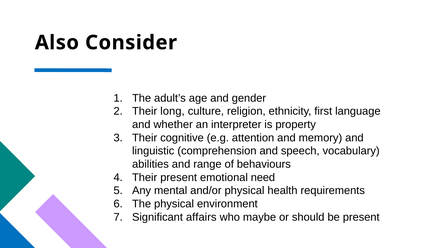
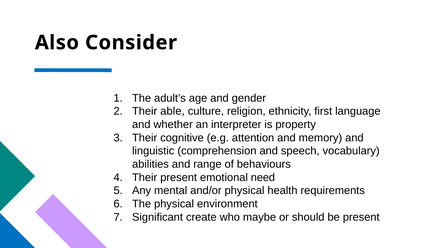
long: long -> able
affairs: affairs -> create
